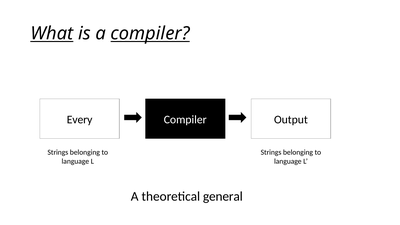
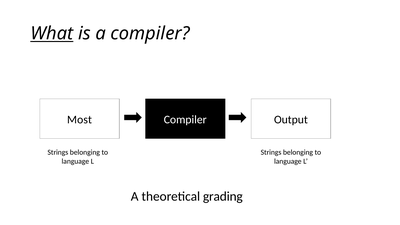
compiler at (150, 34) underline: present -> none
Every: Every -> Most
general: general -> grading
